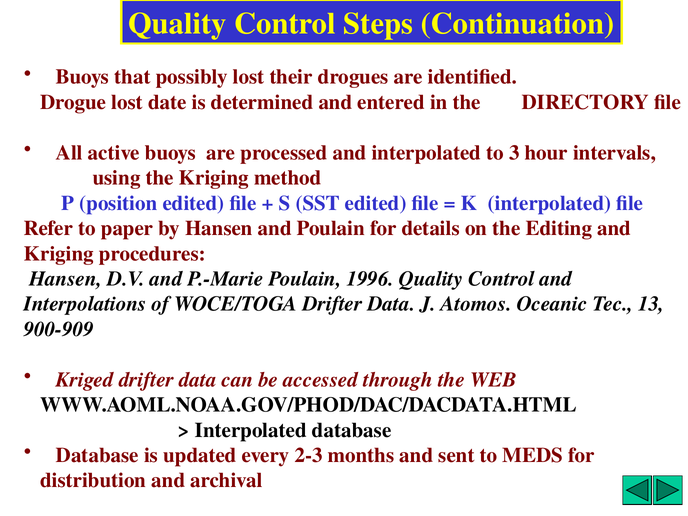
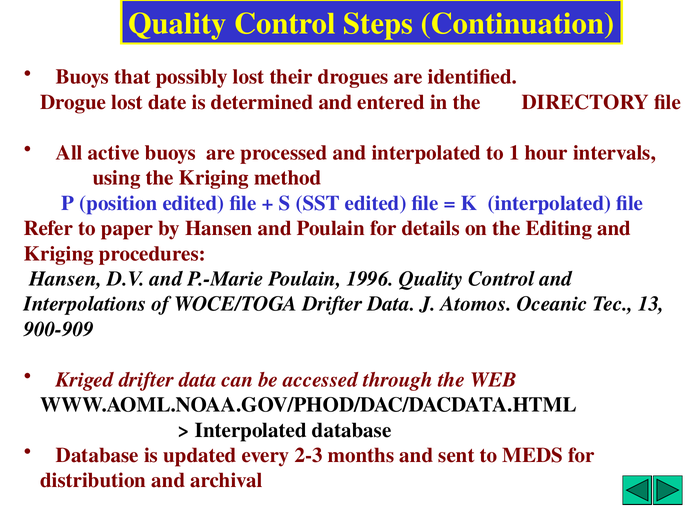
3: 3 -> 1
